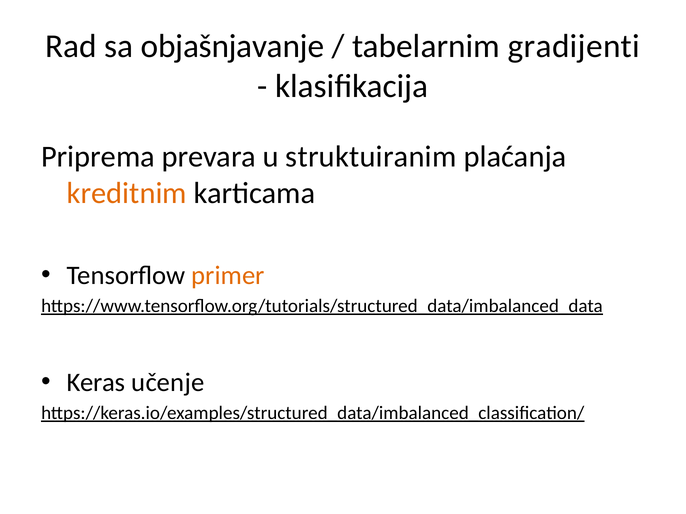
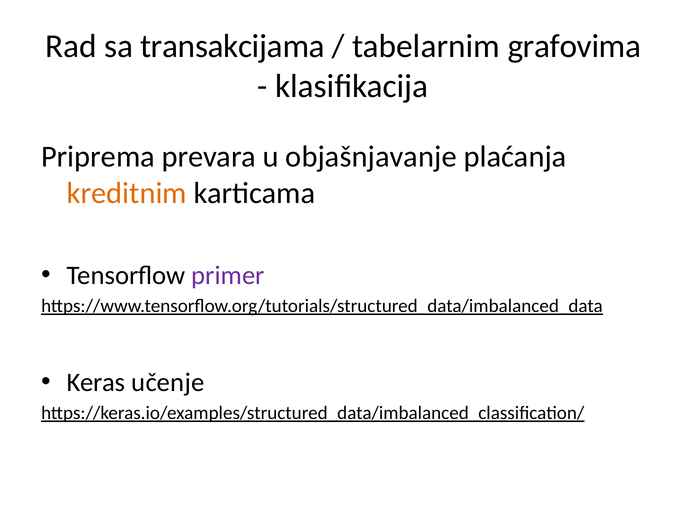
objašnjavanje: objašnjavanje -> transakcijama
gradijenti: gradijenti -> grafovima
struktuiranim: struktuiranim -> objašnjavanje
primer colour: orange -> purple
